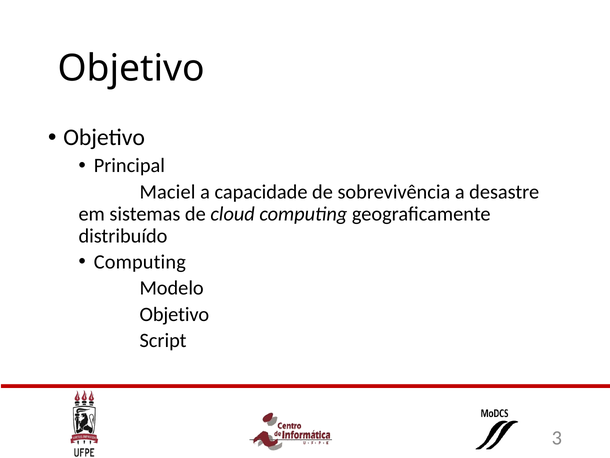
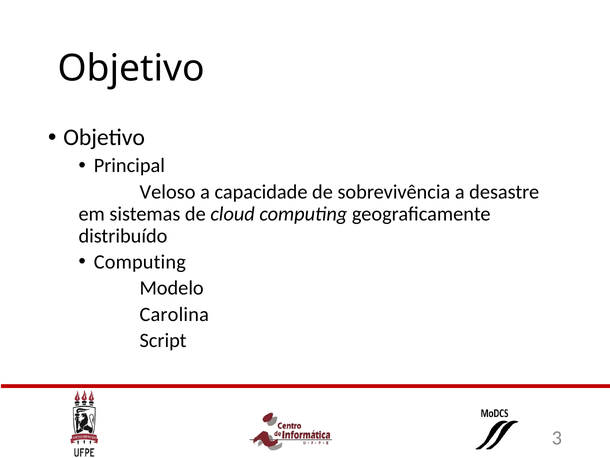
Maciel: Maciel -> Veloso
Objetivo at (174, 314): Objetivo -> Carolina
